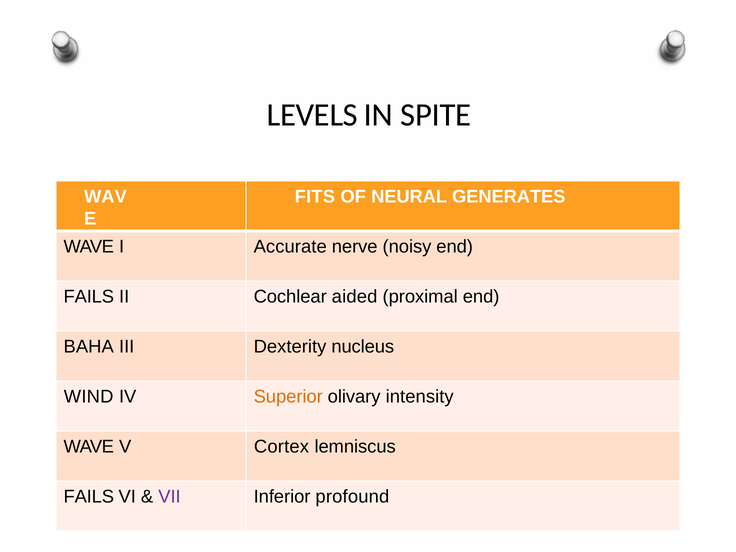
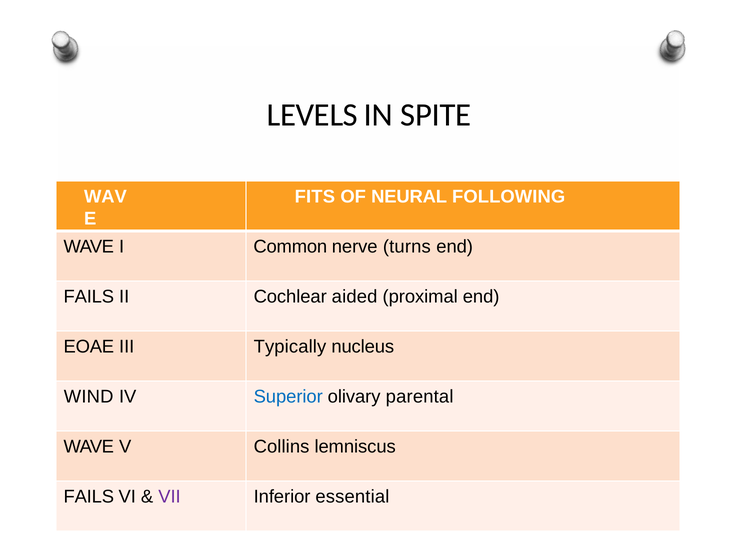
GENERATES: GENERATES -> FOLLOWING
Accurate: Accurate -> Common
noisy: noisy -> turns
BAHA: BAHA -> EOAE
Dexterity: Dexterity -> Typically
Superior colour: orange -> blue
intensity: intensity -> parental
Cortex: Cortex -> Collins
profound: profound -> essential
